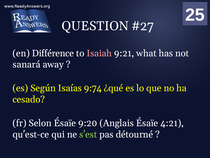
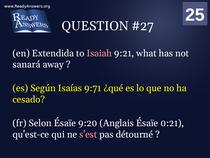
Différence: Différence -> Extendida
9:74: 9:74 -> 9:71
4:21: 4:21 -> 0:21
s'est colour: light green -> pink
